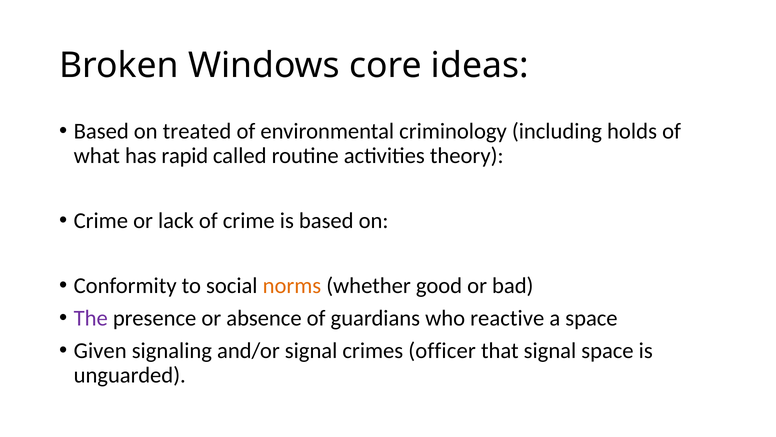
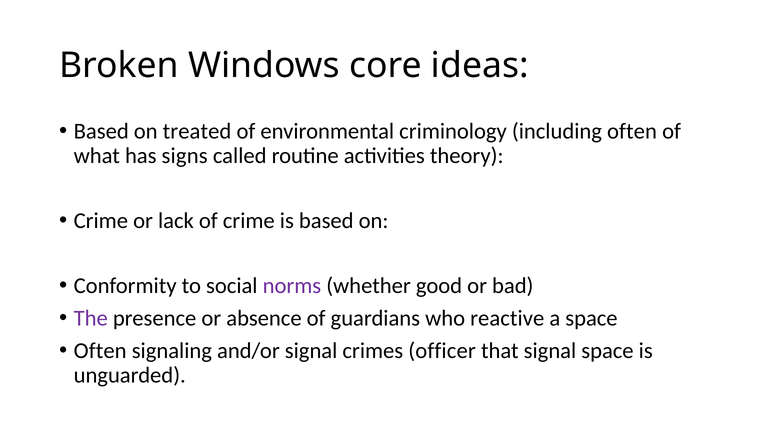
including holds: holds -> often
rapid: rapid -> signs
norms colour: orange -> purple
Given at (100, 350): Given -> Often
